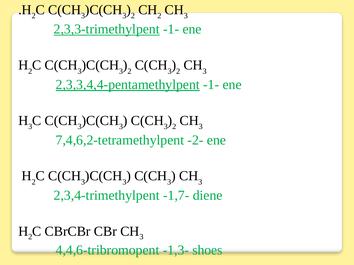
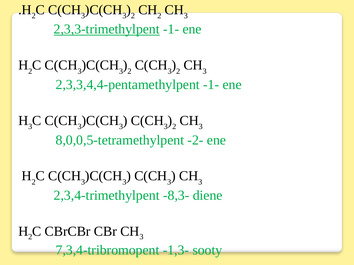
2,3,3,4,4-pentamethylpent underline: present -> none
7,4,6,2-tetramethylpent: 7,4,6,2-tetramethylpent -> 8,0,0,5-tetramethylpent
-1,7-: -1,7- -> -8,3-
4,4,6-tribromopent: 4,4,6-tribromopent -> 7,3,4-tribromopent
shoes: shoes -> sooty
